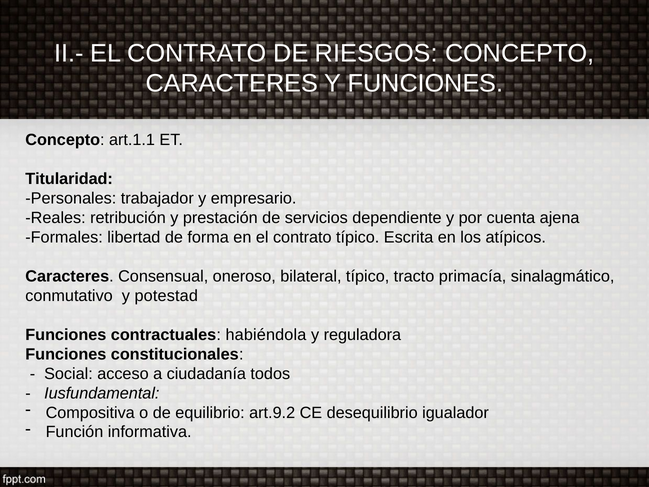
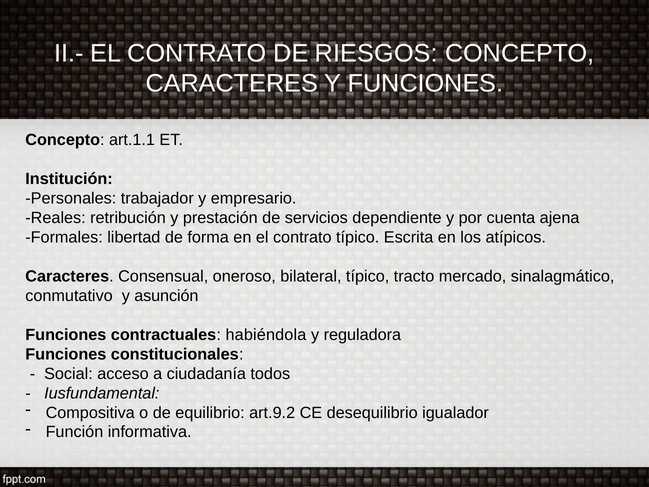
Titularidad: Titularidad -> Institución
primacía: primacía -> mercado
potestad: potestad -> asunción
